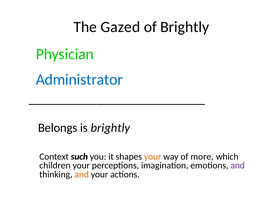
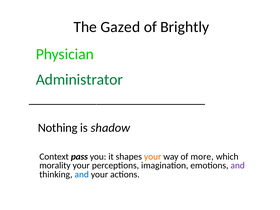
Administrator colour: blue -> green
Belongs: Belongs -> Nothing
is brightly: brightly -> shadow
such: such -> pass
children: children -> morality
and at (82, 174) colour: orange -> blue
